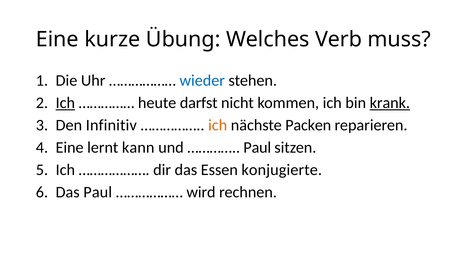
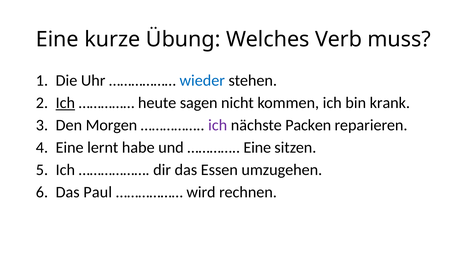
darfst: darfst -> sagen
krank underline: present -> none
Infinitiv: Infinitiv -> Morgen
ich at (218, 125) colour: orange -> purple
kann: kann -> habe
Paul at (257, 148): Paul -> Eine
konjugierte: konjugierte -> umzugehen
